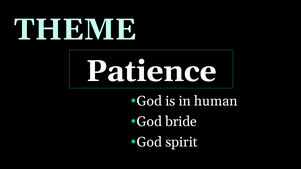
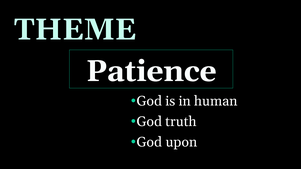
bride: bride -> truth
spirit: spirit -> upon
